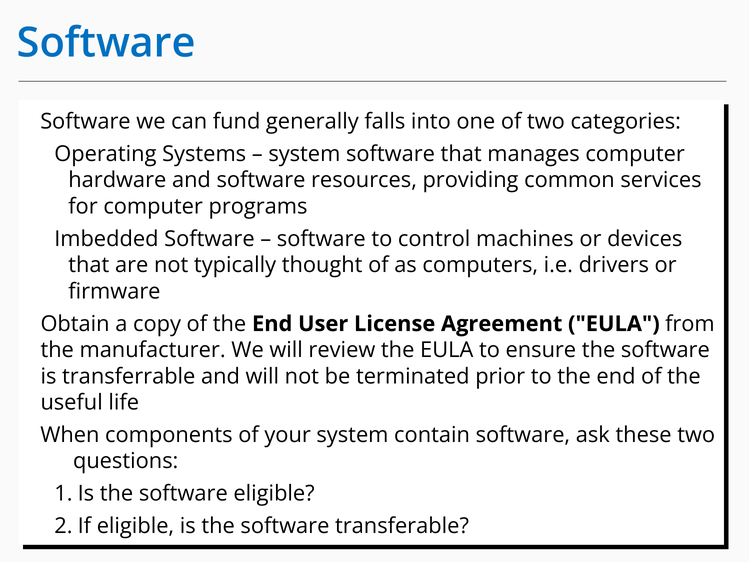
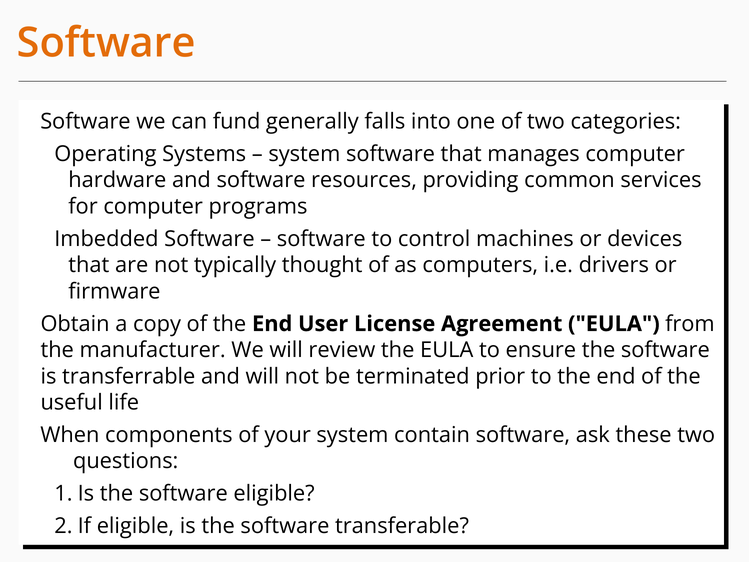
Software at (106, 43) colour: blue -> orange
